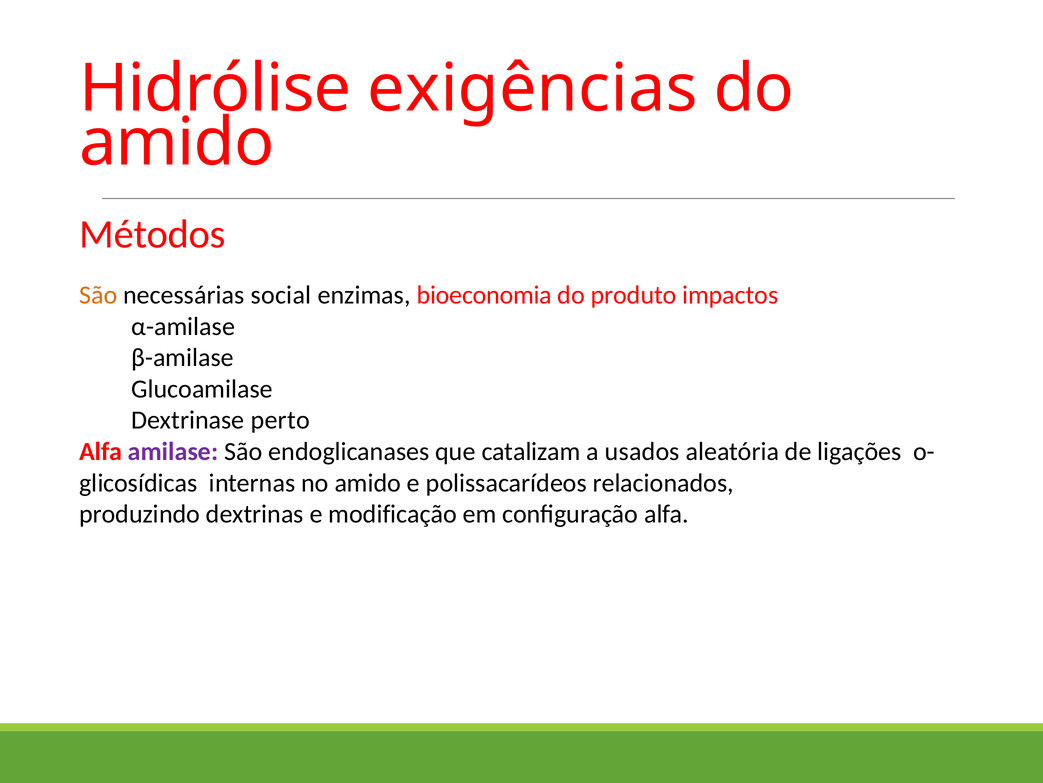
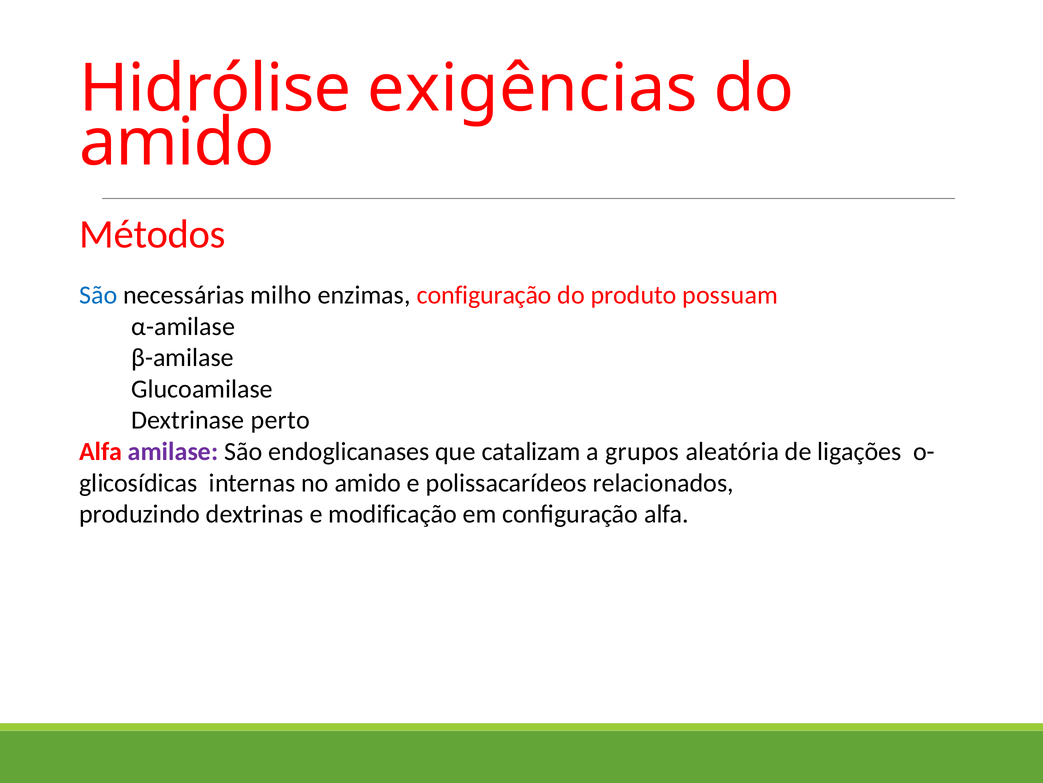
São at (98, 295) colour: orange -> blue
social: social -> milho
enzimas bioeconomia: bioeconomia -> configuração
impactos: impactos -> possuam
usados: usados -> grupos
